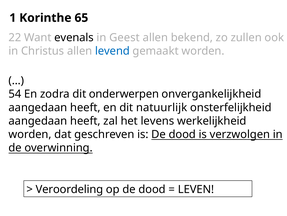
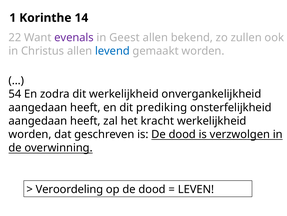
65: 65 -> 14
evenals colour: black -> purple
dit onderwerpen: onderwerpen -> werkelijkheid
natuurlijk: natuurlijk -> prediking
levens: levens -> kracht
